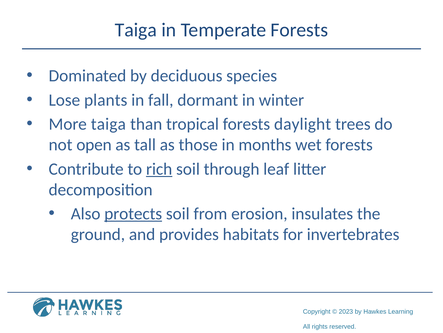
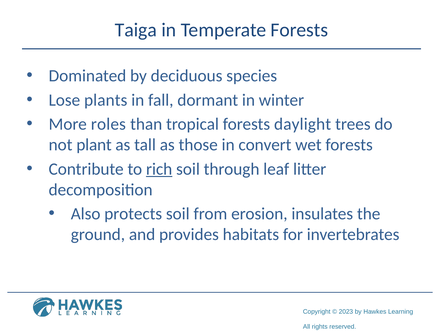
More taiga: taiga -> roles
open: open -> plant
months: months -> convert
protects underline: present -> none
